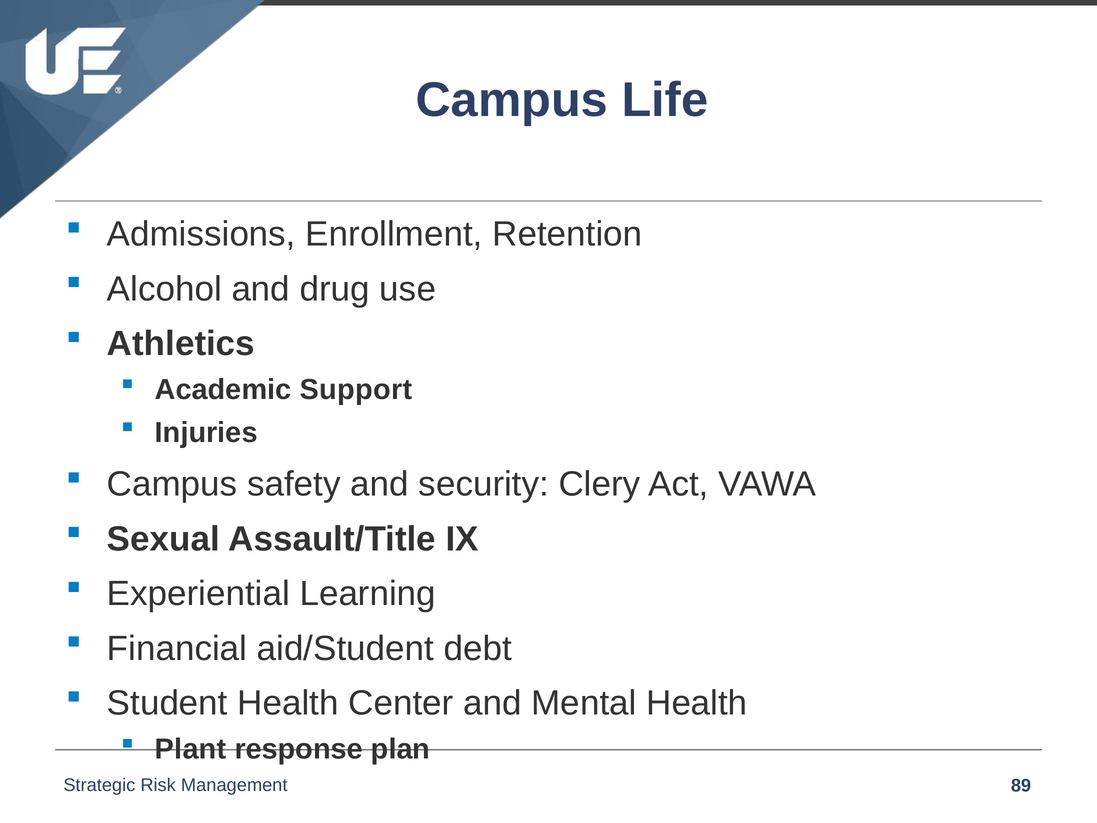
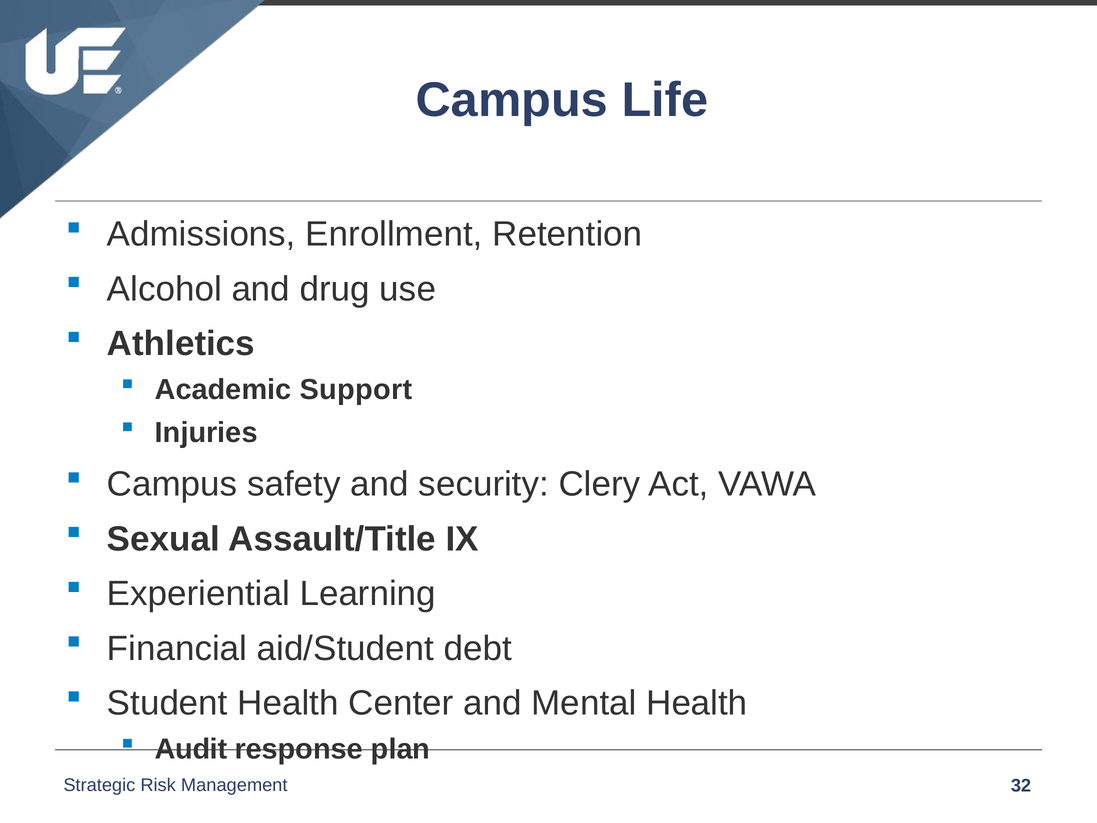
Plant: Plant -> Audit
89: 89 -> 32
